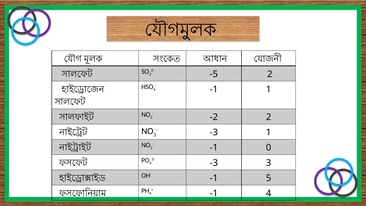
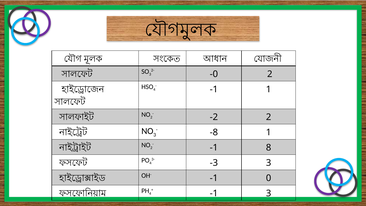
-5: -5 -> -0
-3 at (214, 132): -3 -> -8
0: 0 -> 8
5: 5 -> 0
-1 4: 4 -> 3
